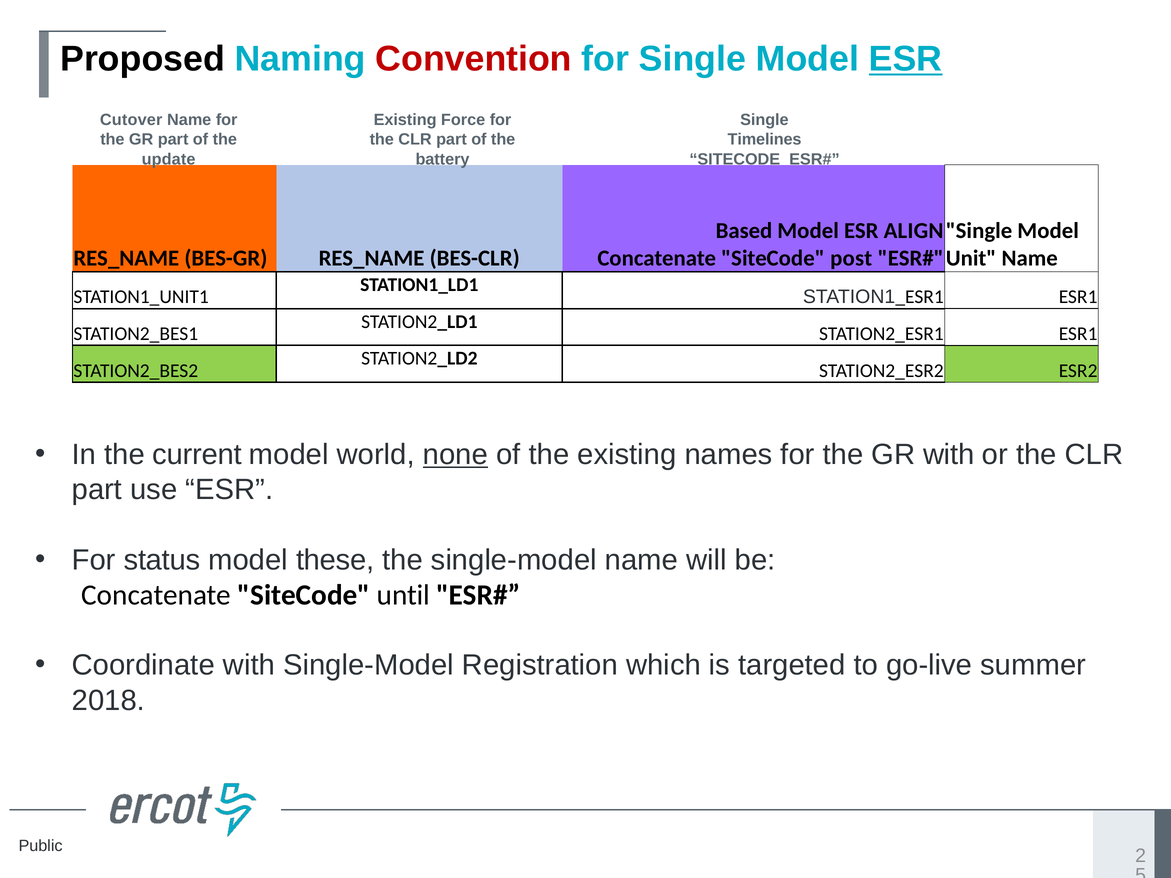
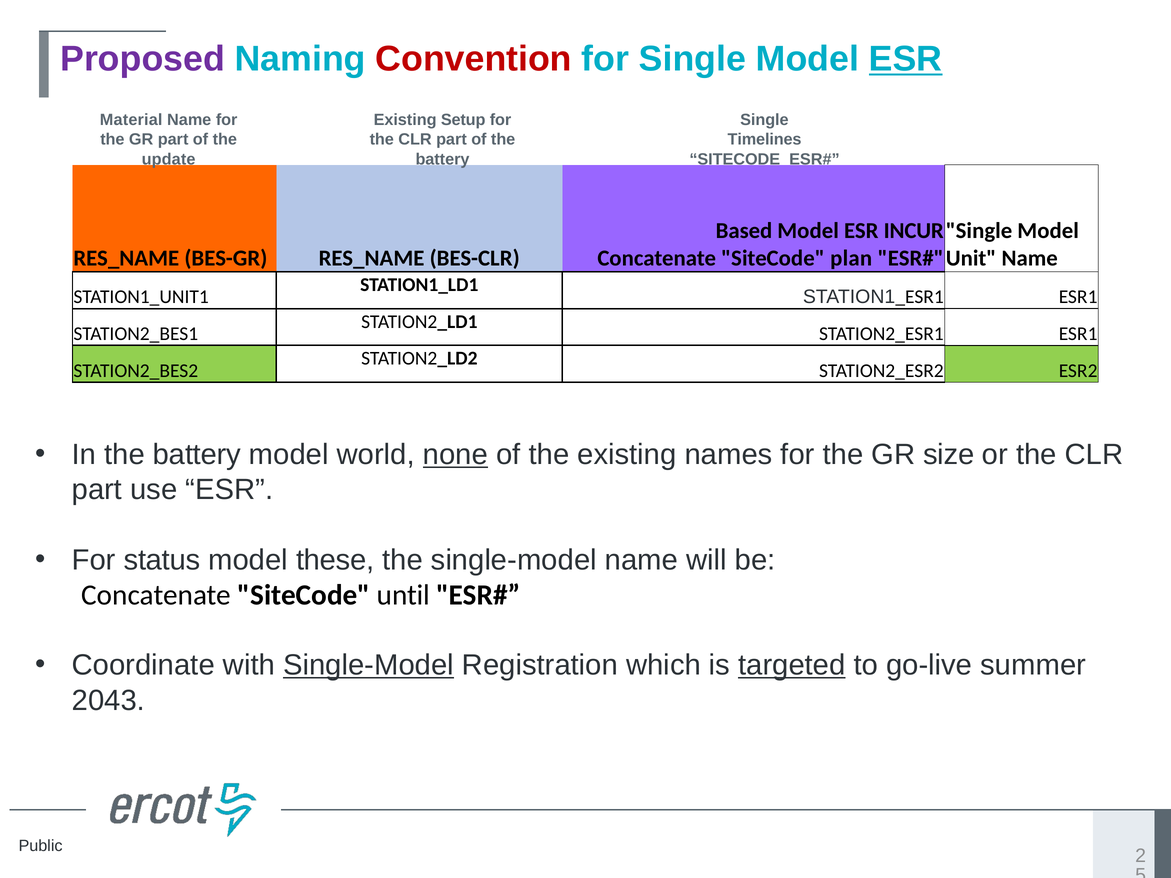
Proposed colour: black -> purple
Cutover: Cutover -> Material
Force: Force -> Setup
ALIGN: ALIGN -> INCUR
post: post -> plan
In the current: current -> battery
GR with: with -> size
Single-Model at (368, 665) underline: none -> present
targeted underline: none -> present
2018: 2018 -> 2043
